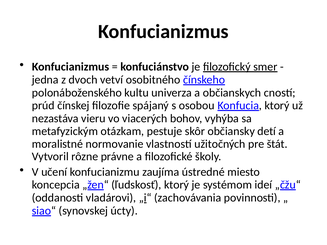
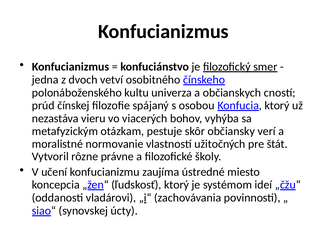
detí: detí -> verí
